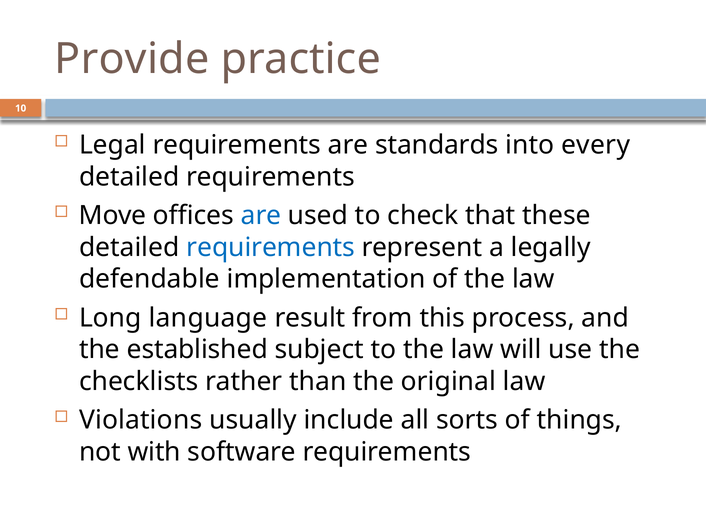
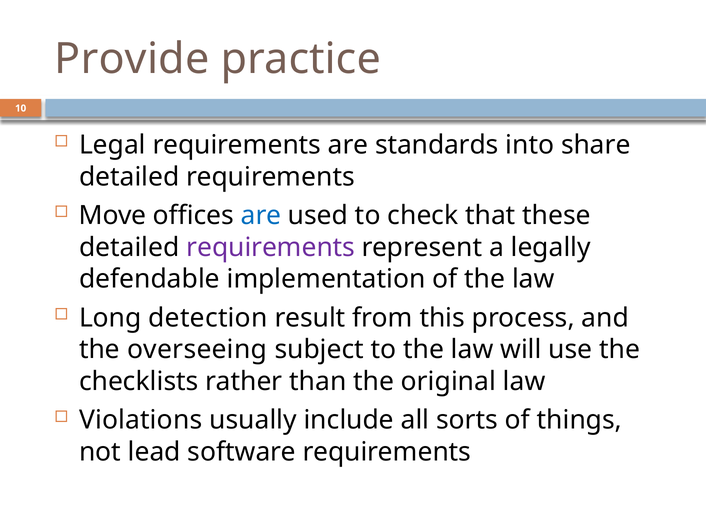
every: every -> share
requirements at (271, 247) colour: blue -> purple
language: language -> detection
established: established -> overseeing
with: with -> lead
